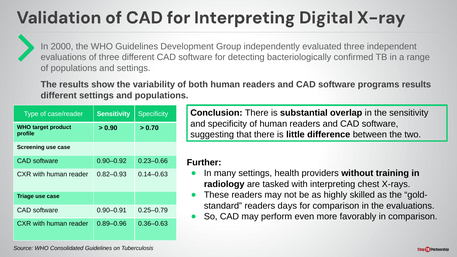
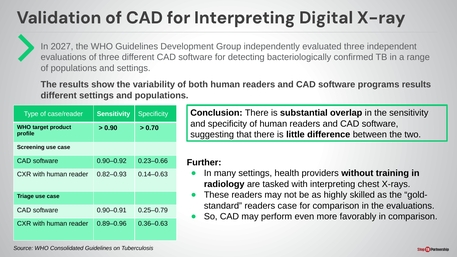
2000: 2000 -> 2027
readers days: days -> case
